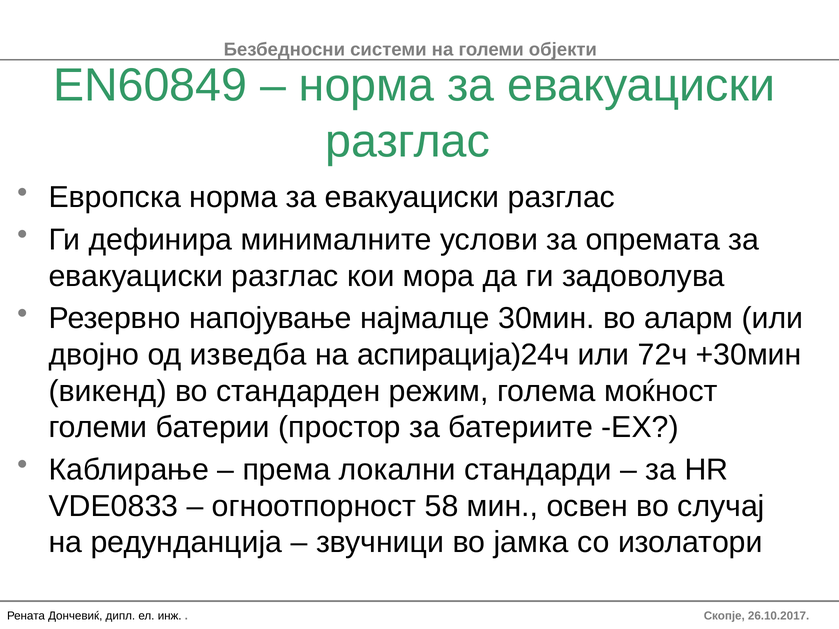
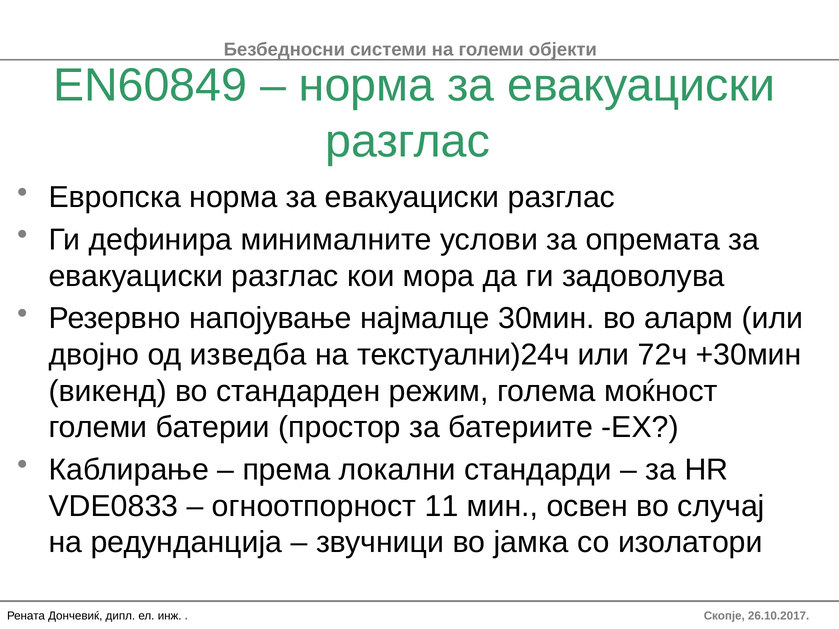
аспирација)24ч: аспирација)24ч -> текстуални)24ч
58: 58 -> 11
